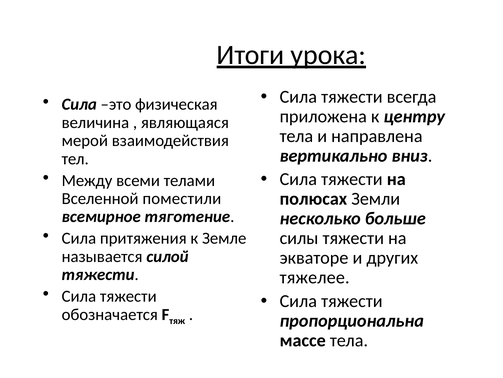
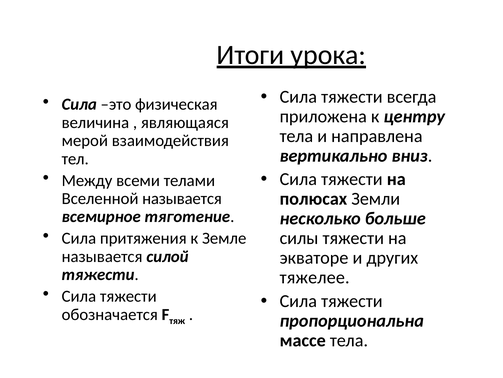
Вселенной поместили: поместили -> называется
